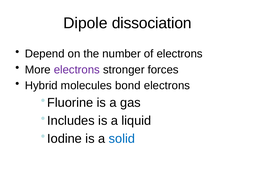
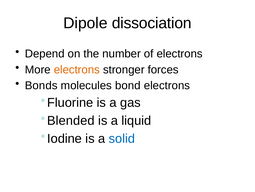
electrons at (77, 69) colour: purple -> orange
Hybrid: Hybrid -> Bonds
Includes: Includes -> Blended
